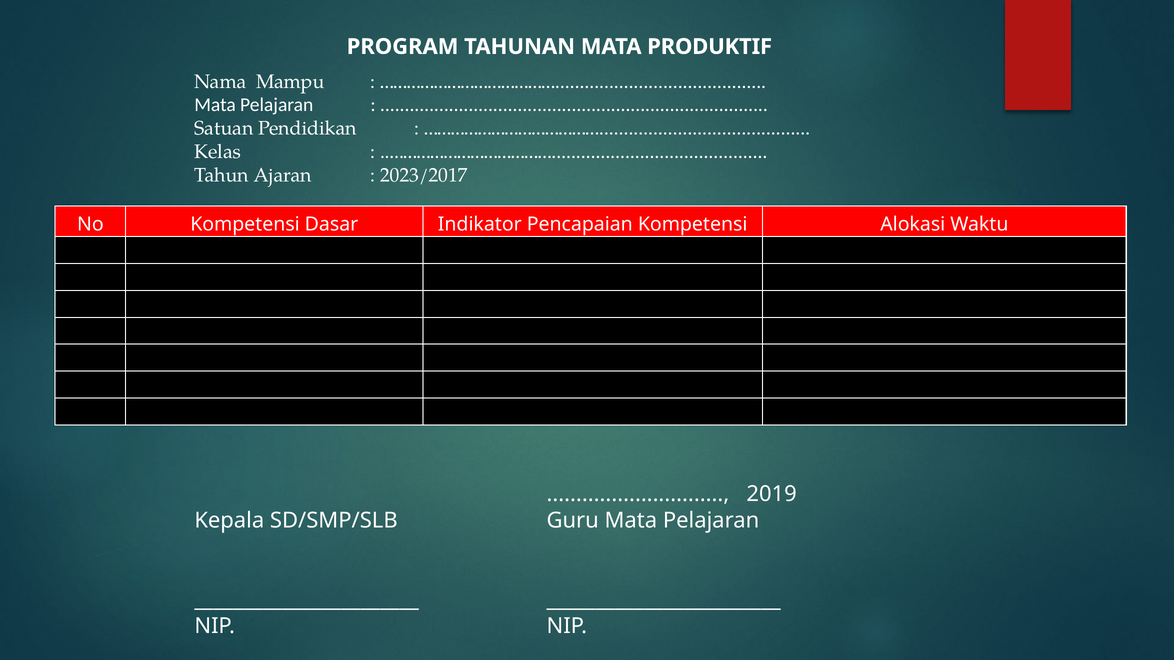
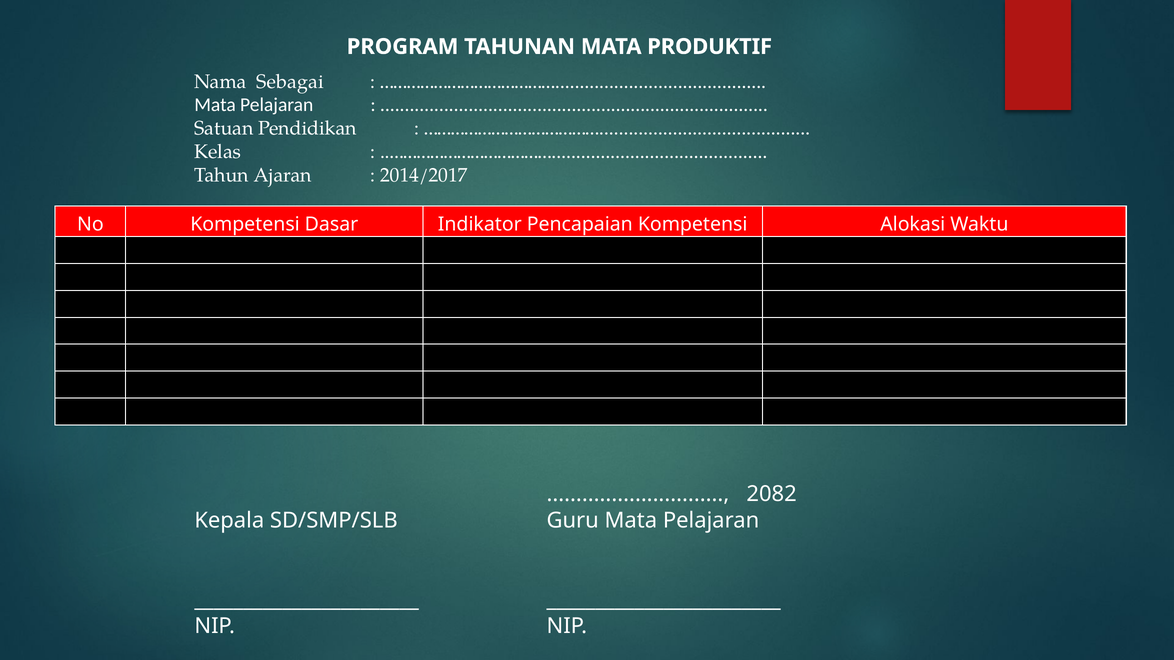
Mampu: Mampu -> Sebagai
2023/2017: 2023/2017 -> 2014/2017
2019: 2019 -> 2082
